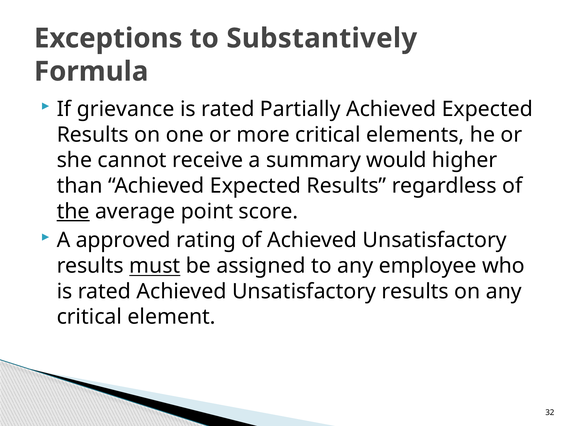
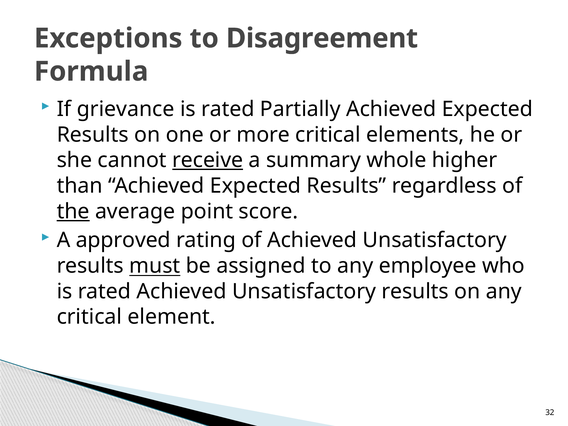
Substantively: Substantively -> Disagreement
receive underline: none -> present
would: would -> whole
